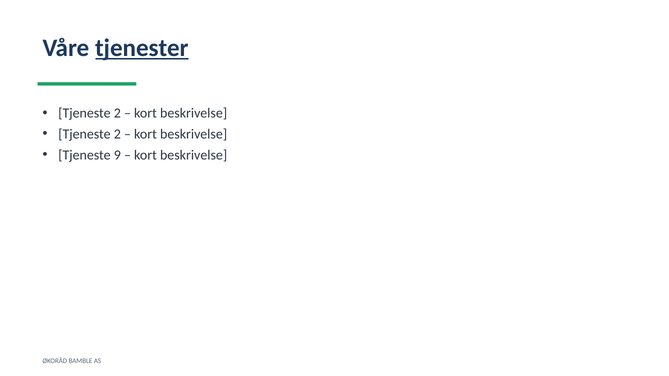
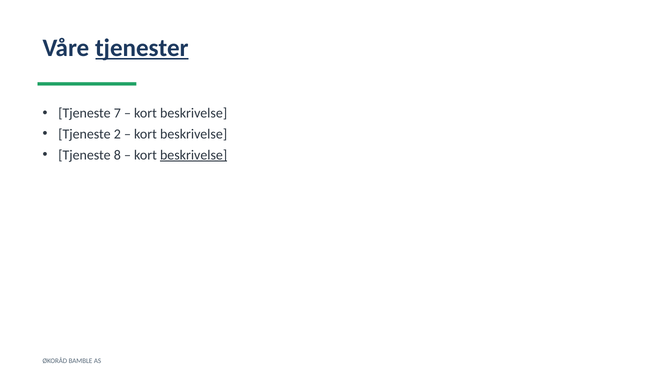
2 at (117, 113): 2 -> 7
9: 9 -> 8
beskrivelse at (194, 155) underline: none -> present
